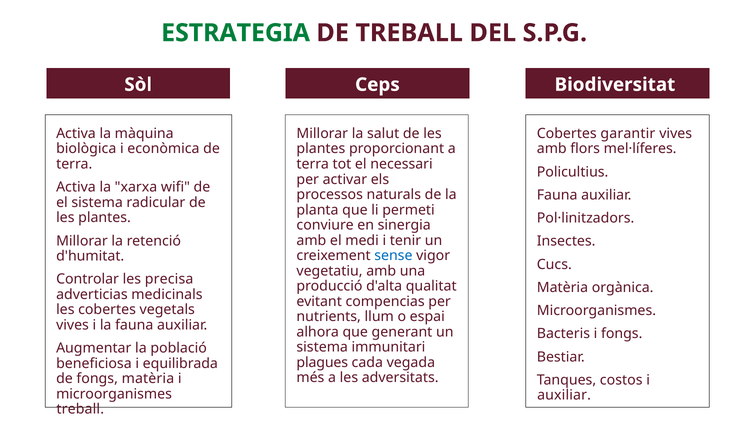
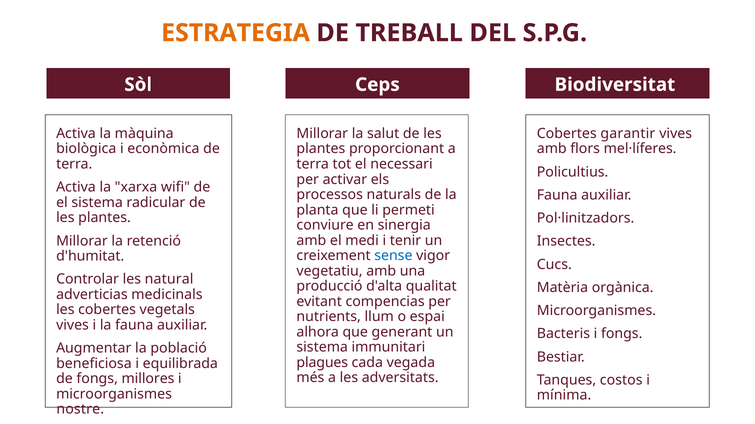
ESTRATEGIA colour: green -> orange
precisa: precisa -> natural
fongs matèria: matèria -> millores
auxiliar at (564, 396): auxiliar -> mínima
treball at (80, 410): treball -> nostre
